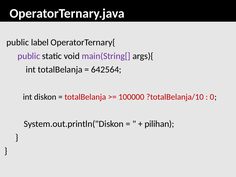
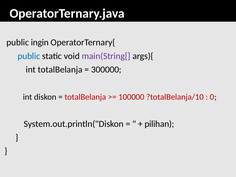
label: label -> ingin
public at (29, 56) colour: purple -> blue
642564: 642564 -> 300000
